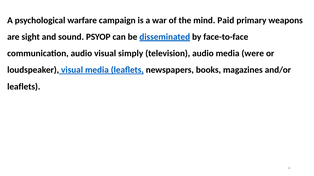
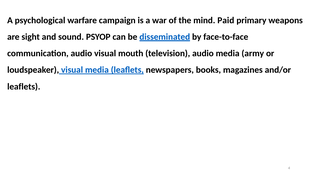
simply: simply -> mouth
were: were -> army
